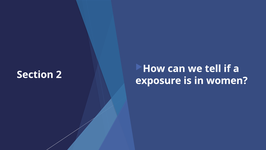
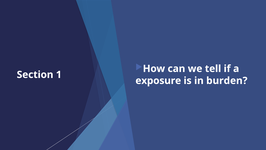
2: 2 -> 1
women: women -> burden
